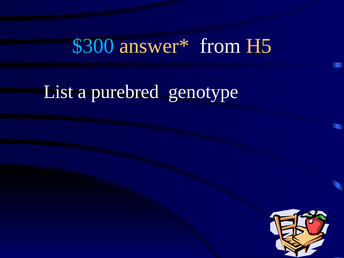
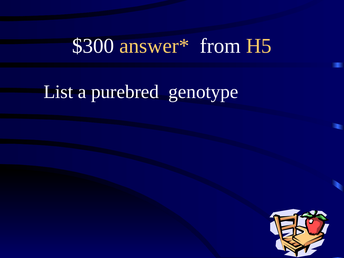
$300 colour: light blue -> white
